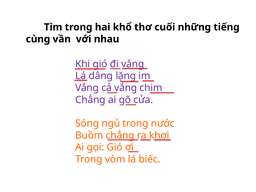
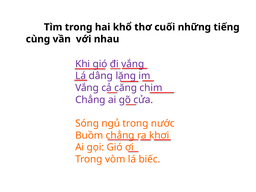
vắng at (126, 88): vắng -> căng
